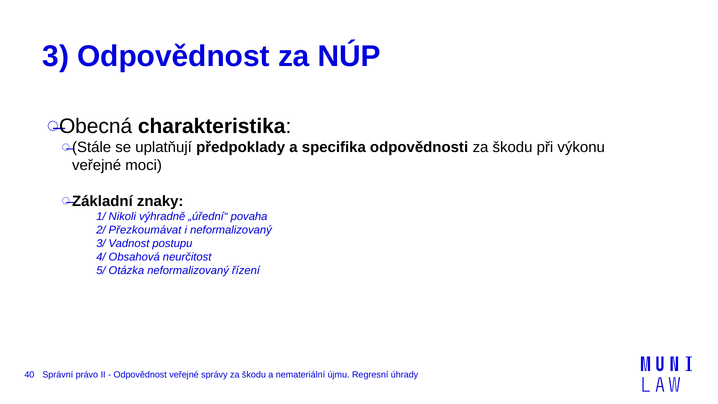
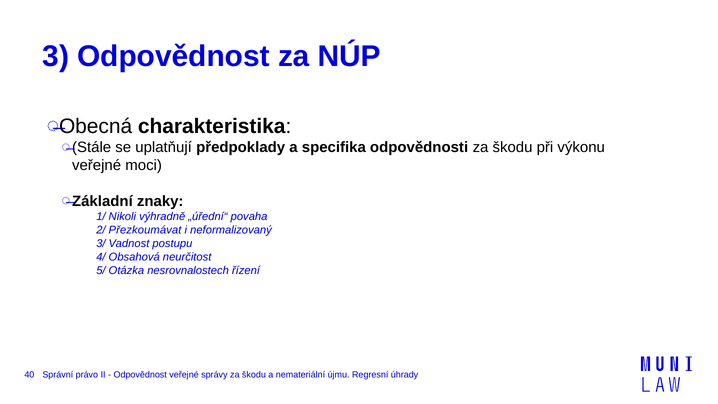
Otázka neformalizovaný: neformalizovaný -> nesrovnalostech
